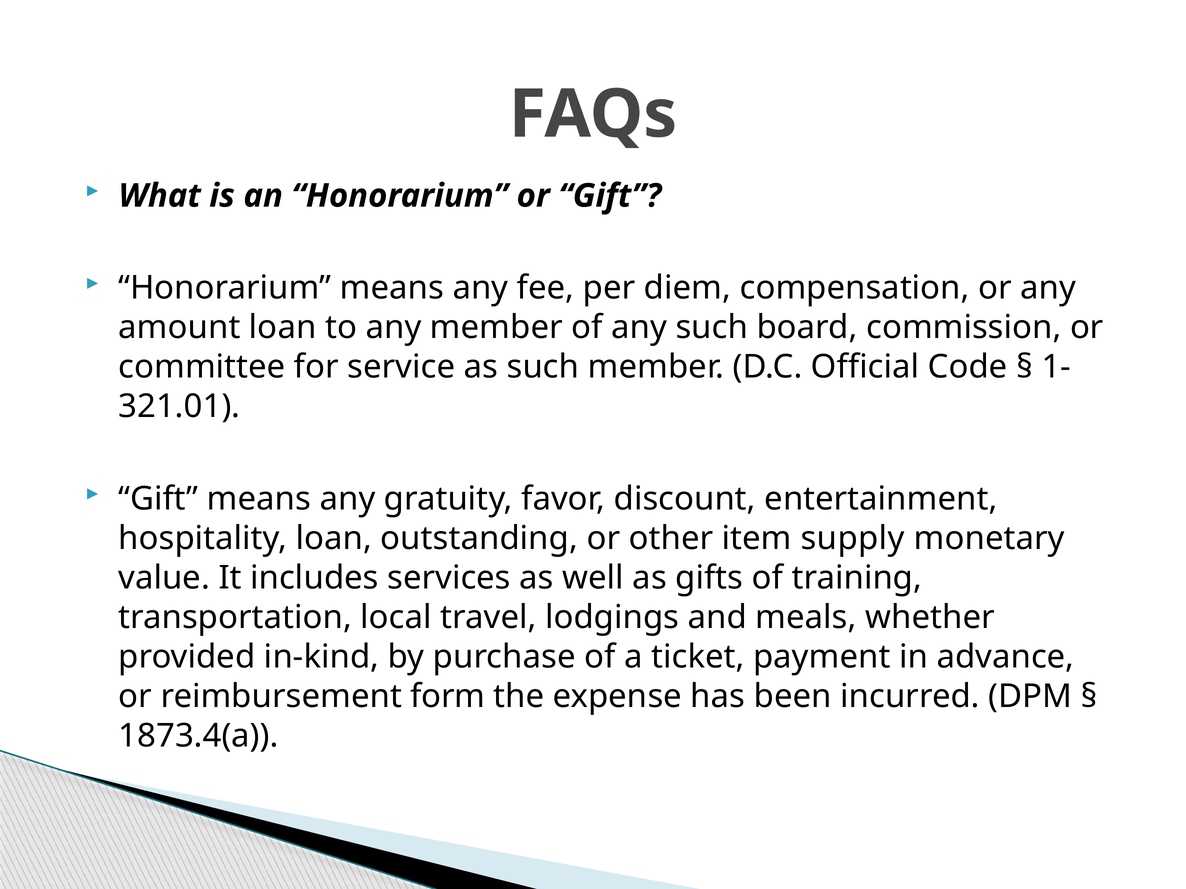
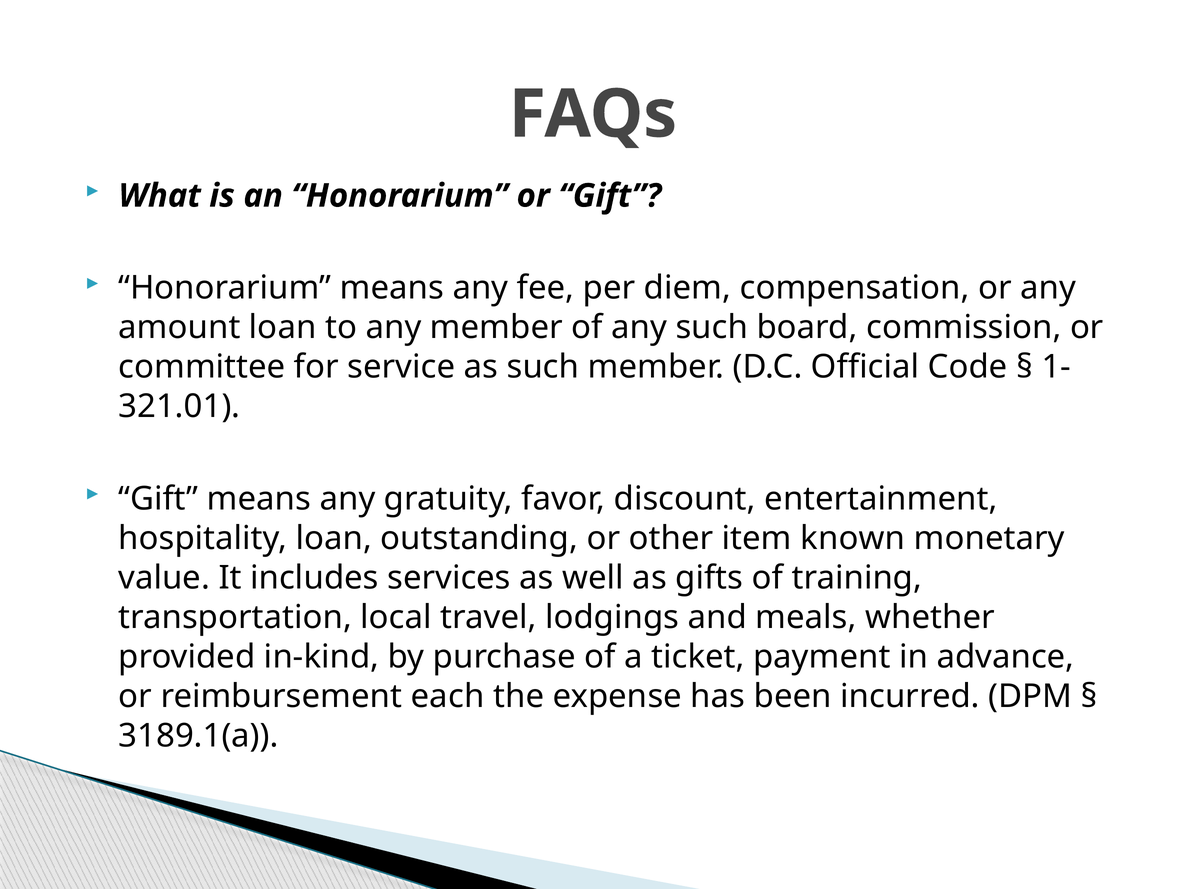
supply: supply -> known
form: form -> each
1873.4(a: 1873.4(a -> 3189.1(a
